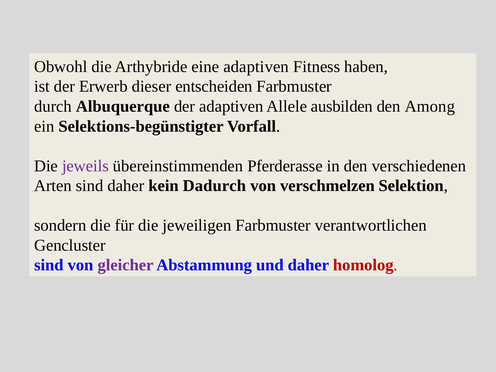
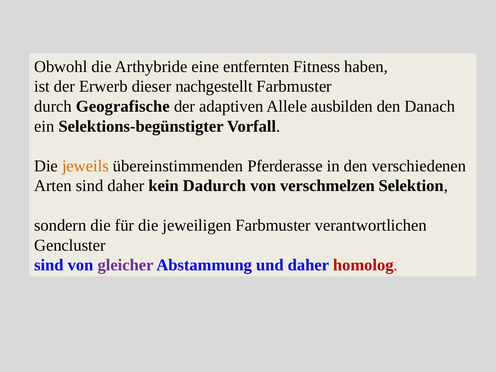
eine adaptiven: adaptiven -> entfernten
entscheiden: entscheiden -> nachgestellt
Albuquerque: Albuquerque -> Geografische
Among: Among -> Danach
jeweils colour: purple -> orange
